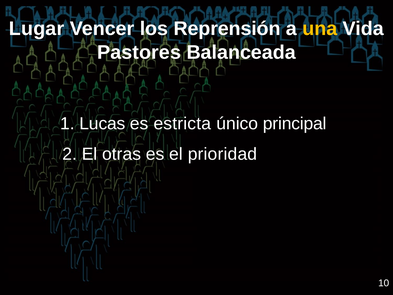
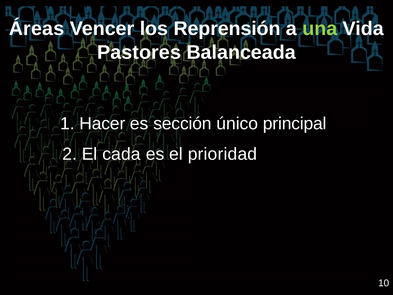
Lugar: Lugar -> Áreas
una colour: yellow -> light green
Lucas: Lucas -> Hacer
estricta: estricta -> sección
otras: otras -> cada
